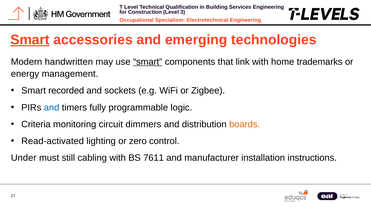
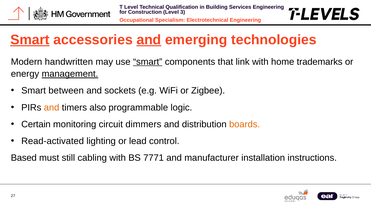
and at (149, 40) underline: none -> present
management underline: none -> present
recorded: recorded -> between
and at (52, 108) colour: blue -> orange
fully: fully -> also
Criteria: Criteria -> Certain
zero: zero -> lead
Under: Under -> Based
7611: 7611 -> 7771
